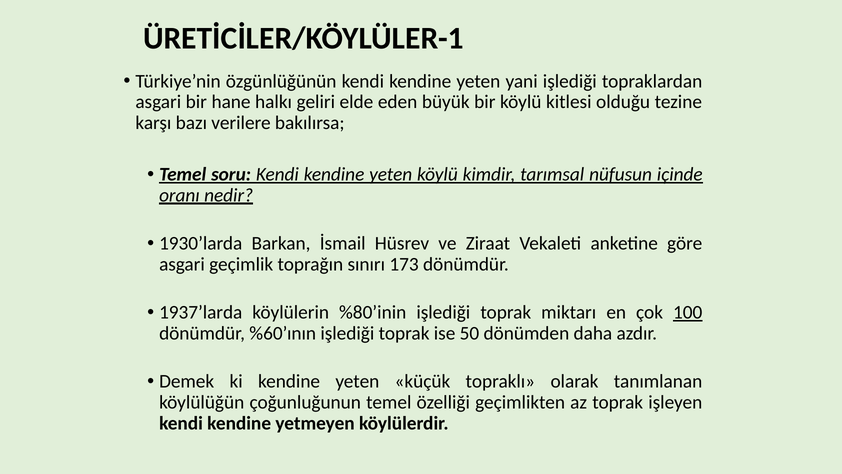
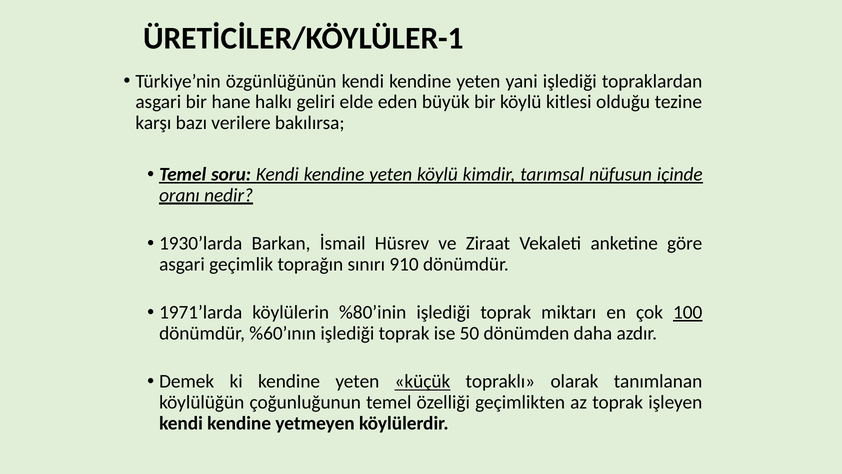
173: 173 -> 910
1937’larda: 1937’larda -> 1971’larda
küçük underline: none -> present
